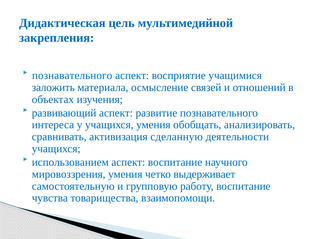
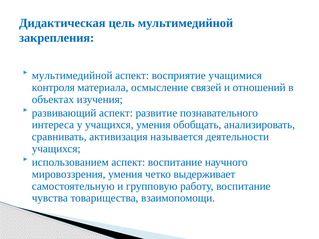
познавательного at (72, 76): познавательного -> мультимедийной
заложить: заложить -> контроля
сделанную: сделанную -> называется
